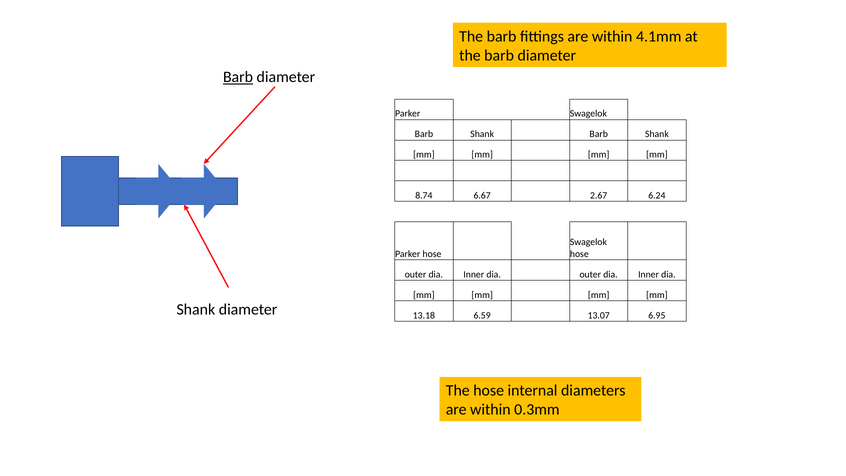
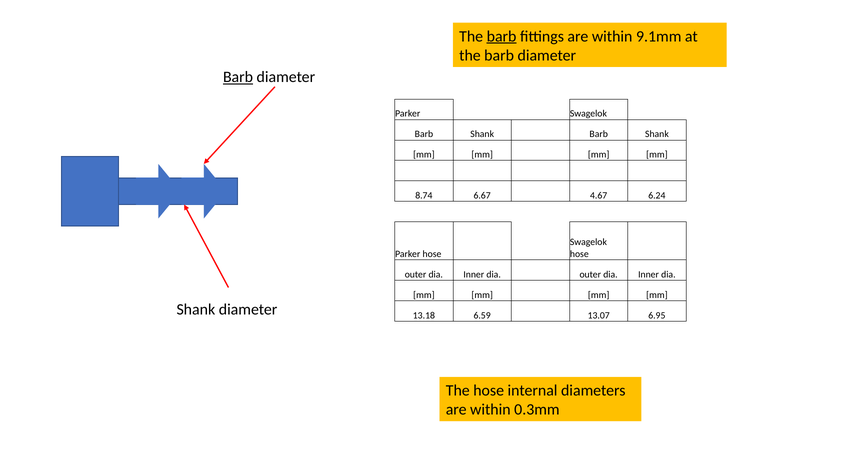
barb at (502, 36) underline: none -> present
4.1mm: 4.1mm -> 9.1mm
2.67: 2.67 -> 4.67
